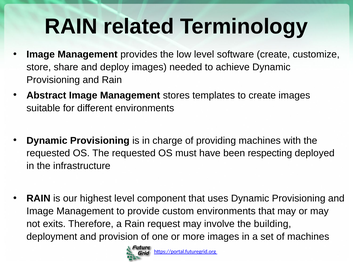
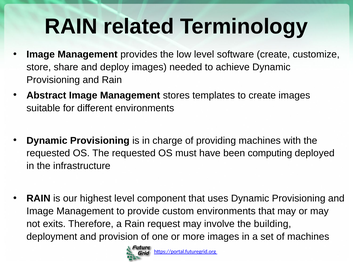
respecting: respecting -> computing
